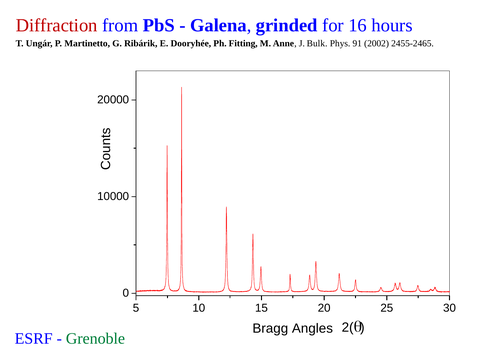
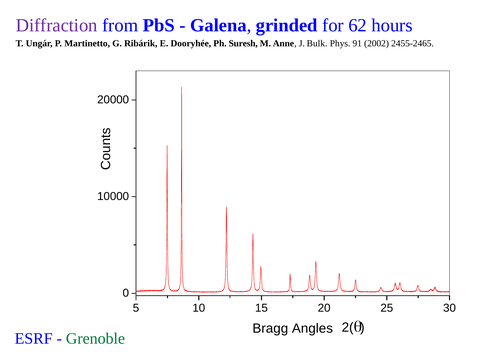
Diffraction colour: red -> purple
16: 16 -> 62
Fitting: Fitting -> Suresh
